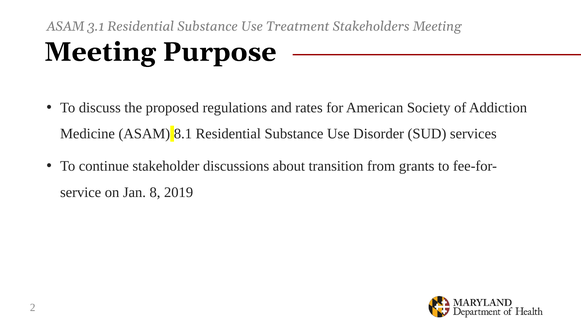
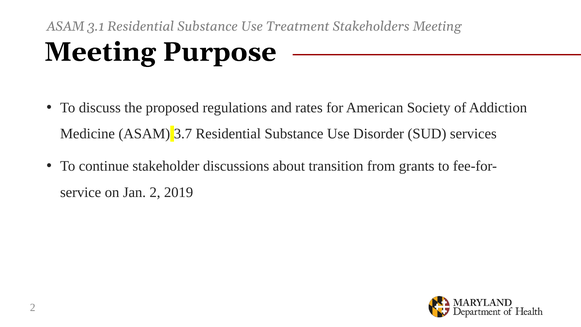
8.1: 8.1 -> 3.7
Jan 8: 8 -> 2
